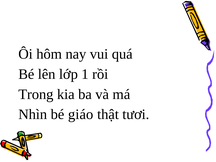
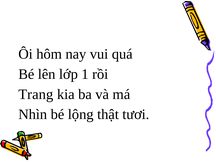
Trong: Trong -> Trang
giáo: giáo -> lộng
